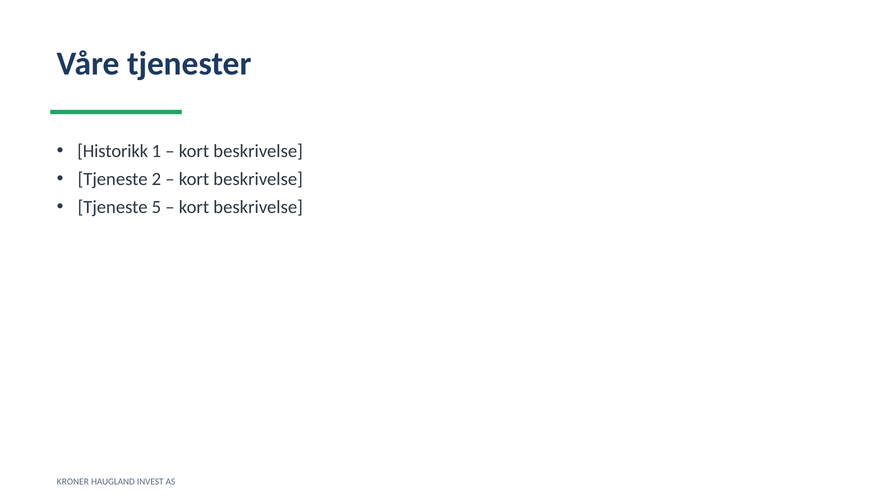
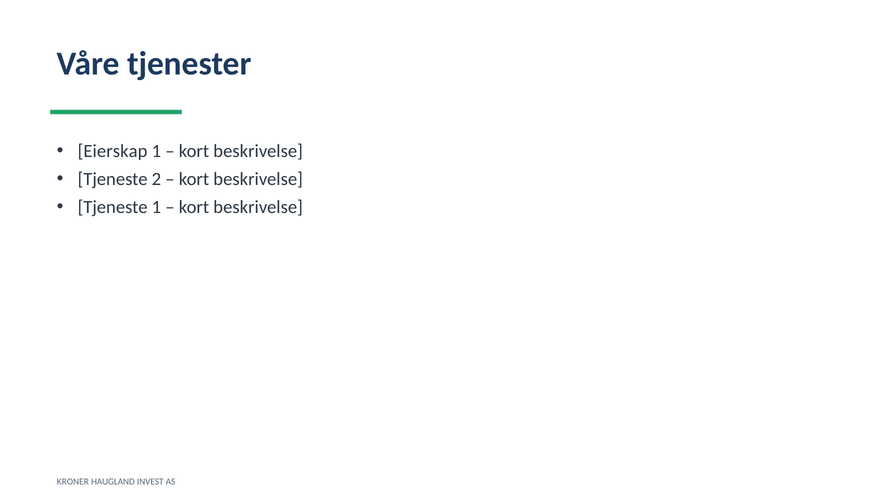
Historikk: Historikk -> Eierskap
Tjeneste 5: 5 -> 1
